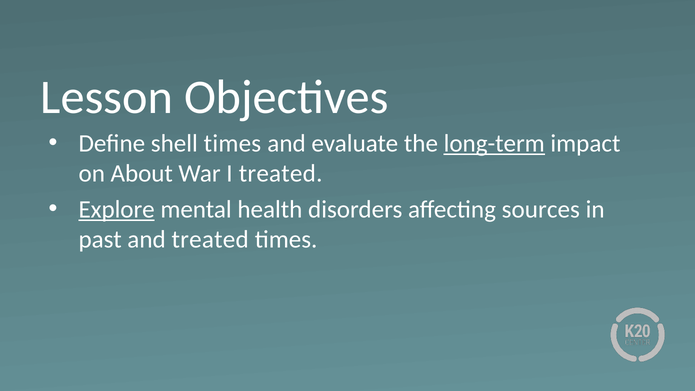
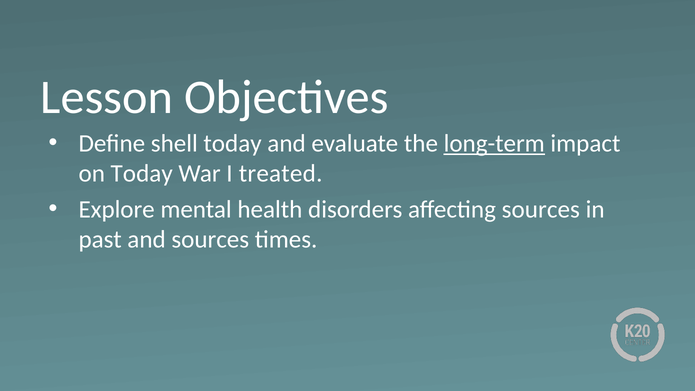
shell times: times -> today
on About: About -> Today
Explore underline: present -> none
and treated: treated -> sources
